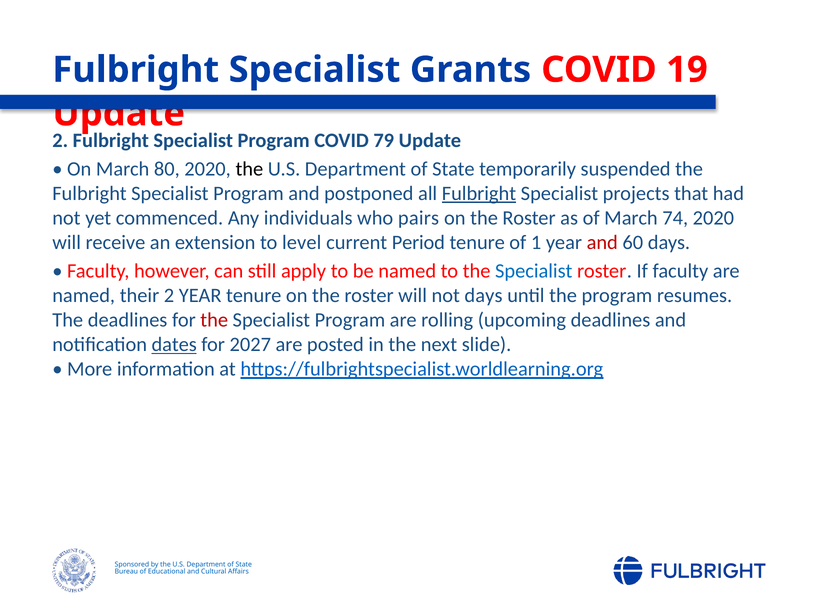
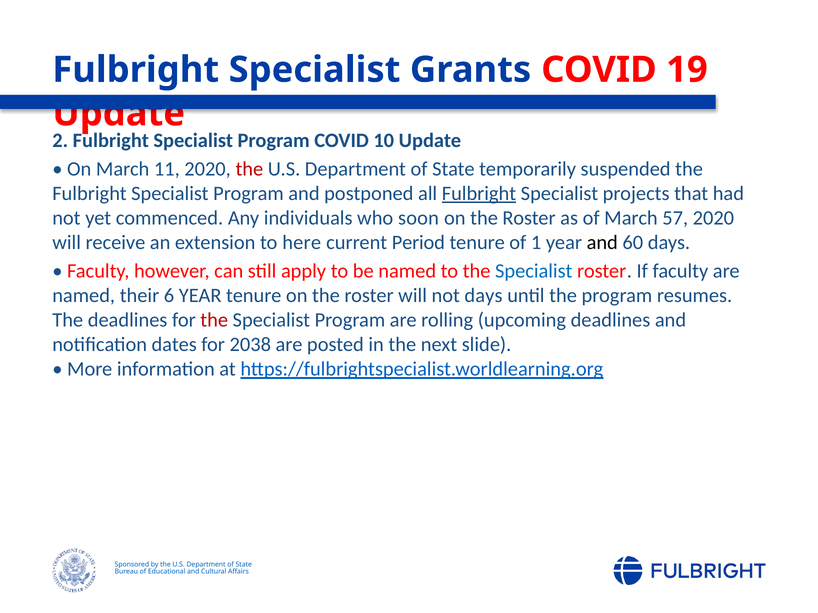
79: 79 -> 10
80: 80 -> 11
the at (249, 169) colour: black -> red
pairs: pairs -> soon
74: 74 -> 57
level: level -> here
and at (602, 243) colour: red -> black
their 2: 2 -> 6
dates underline: present -> none
2027: 2027 -> 2038
